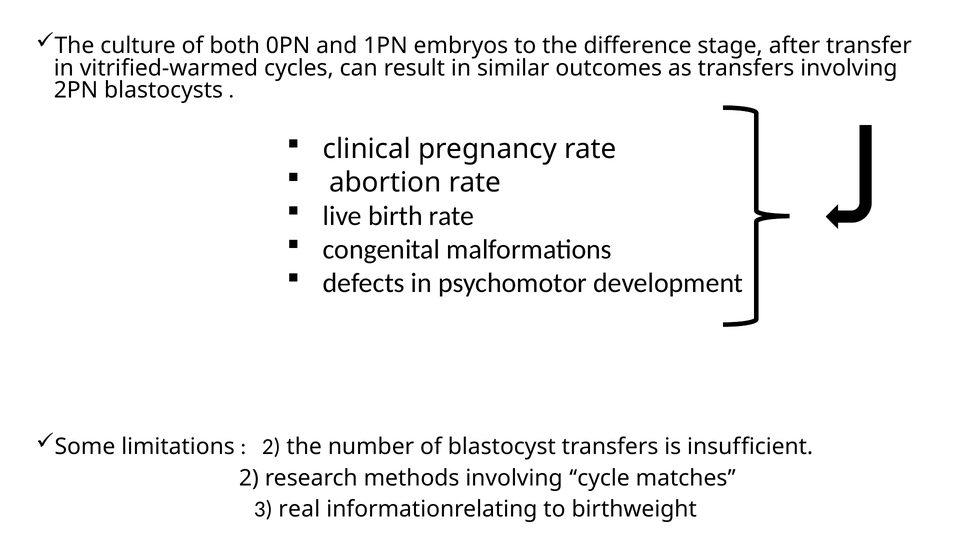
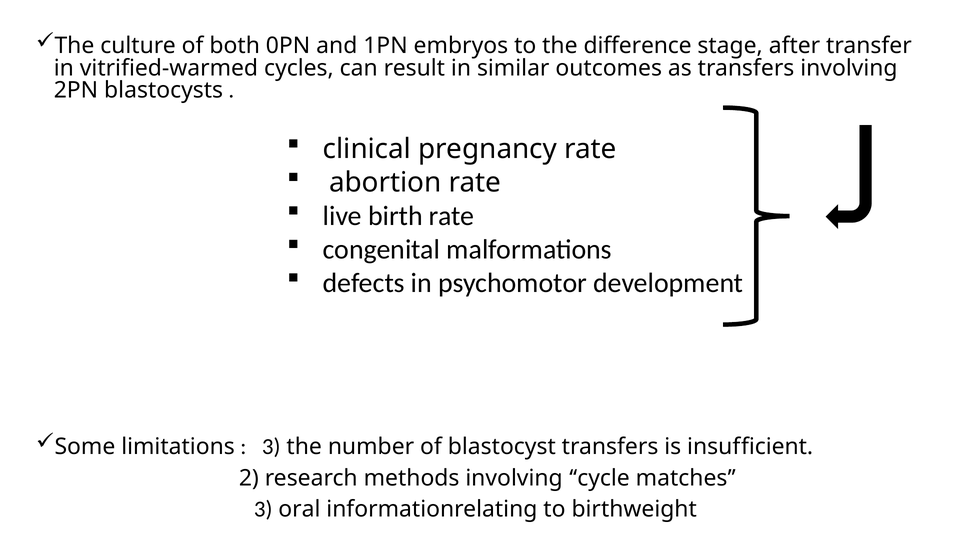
2 at (271, 447): 2 -> 3
real: real -> oral
